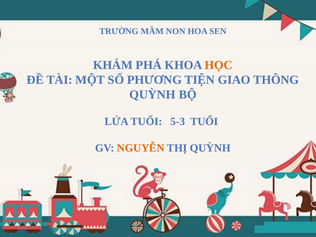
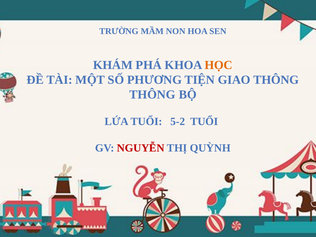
QUỲNH at (152, 95): QUỲNH -> THÔNG
5-3: 5-3 -> 5-2
NGUYỄN colour: orange -> red
